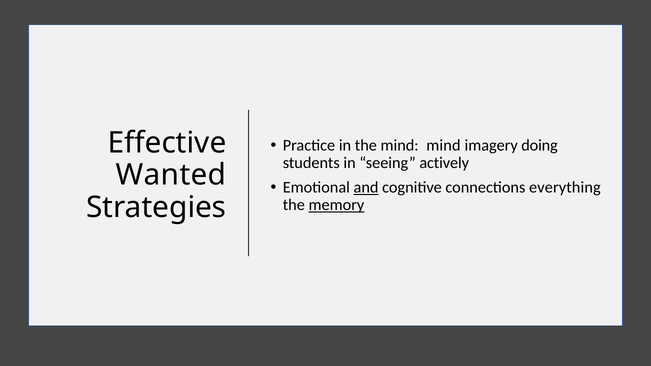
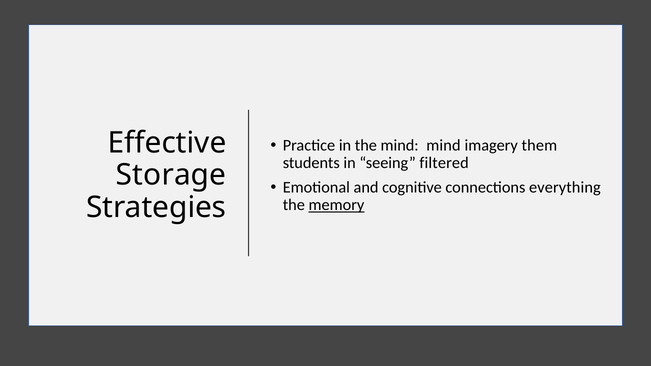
doing: doing -> them
actively: actively -> filtered
Wanted: Wanted -> Storage
and underline: present -> none
